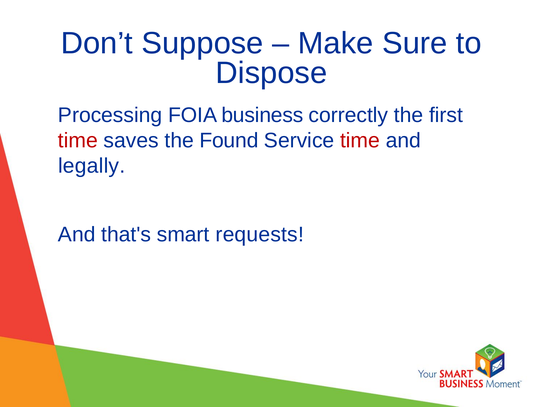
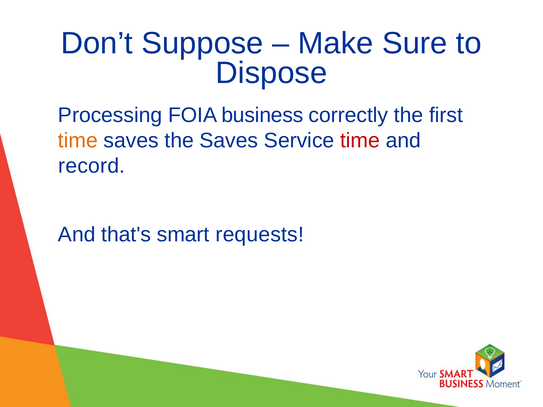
time at (78, 141) colour: red -> orange
the Found: Found -> Saves
legally: legally -> record
